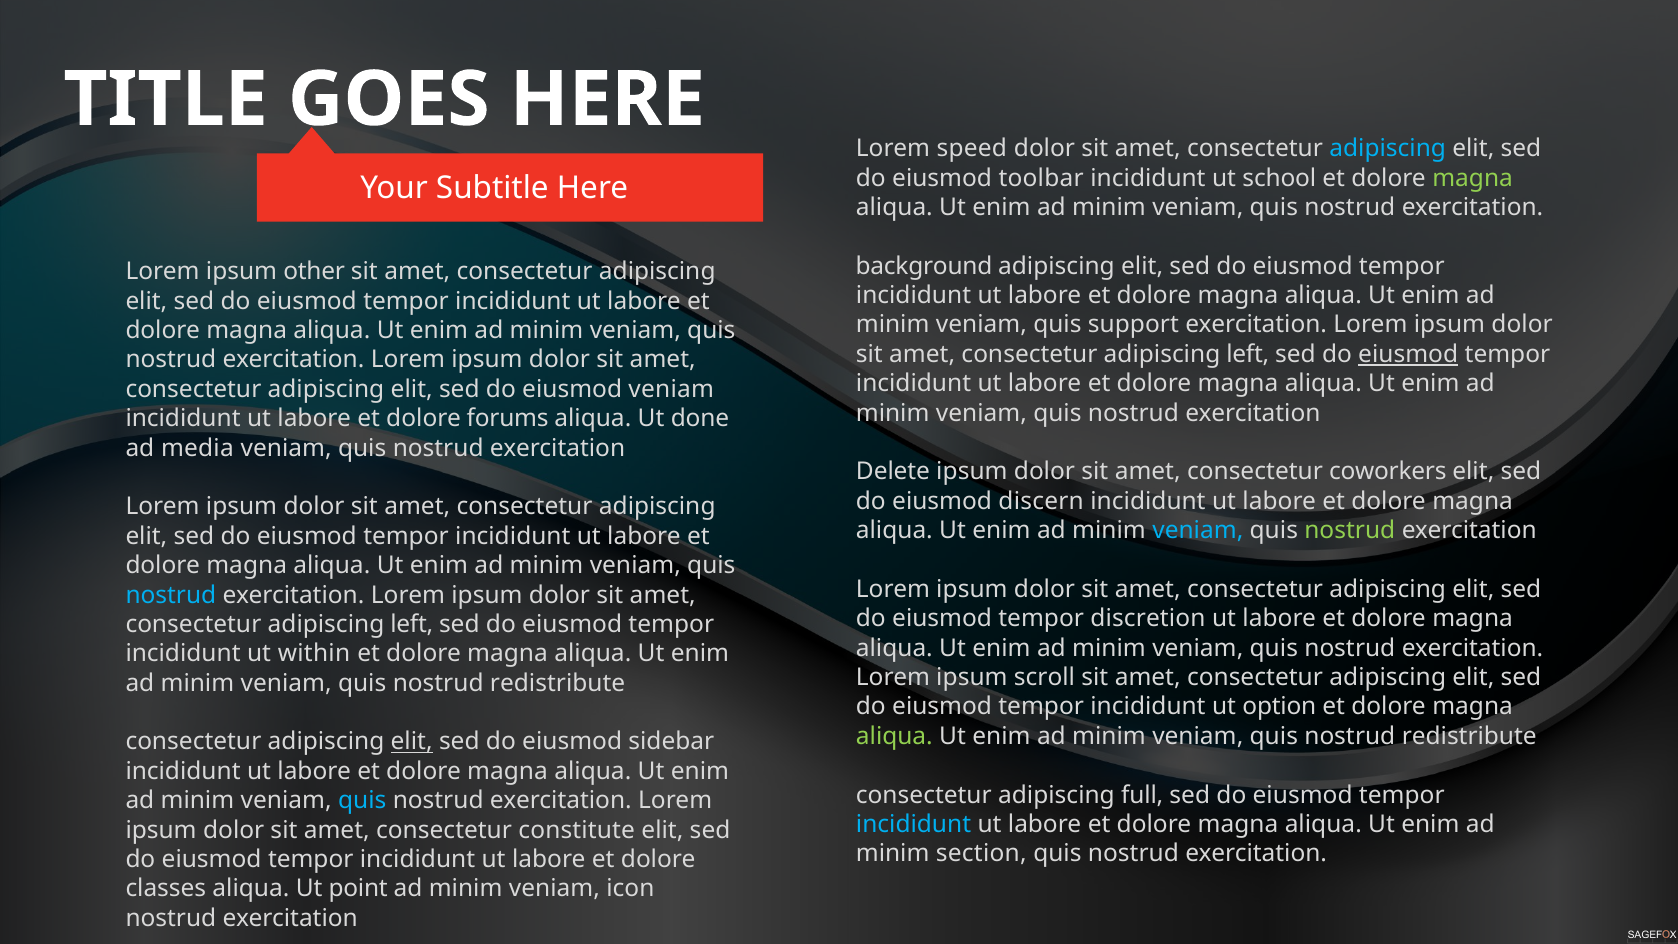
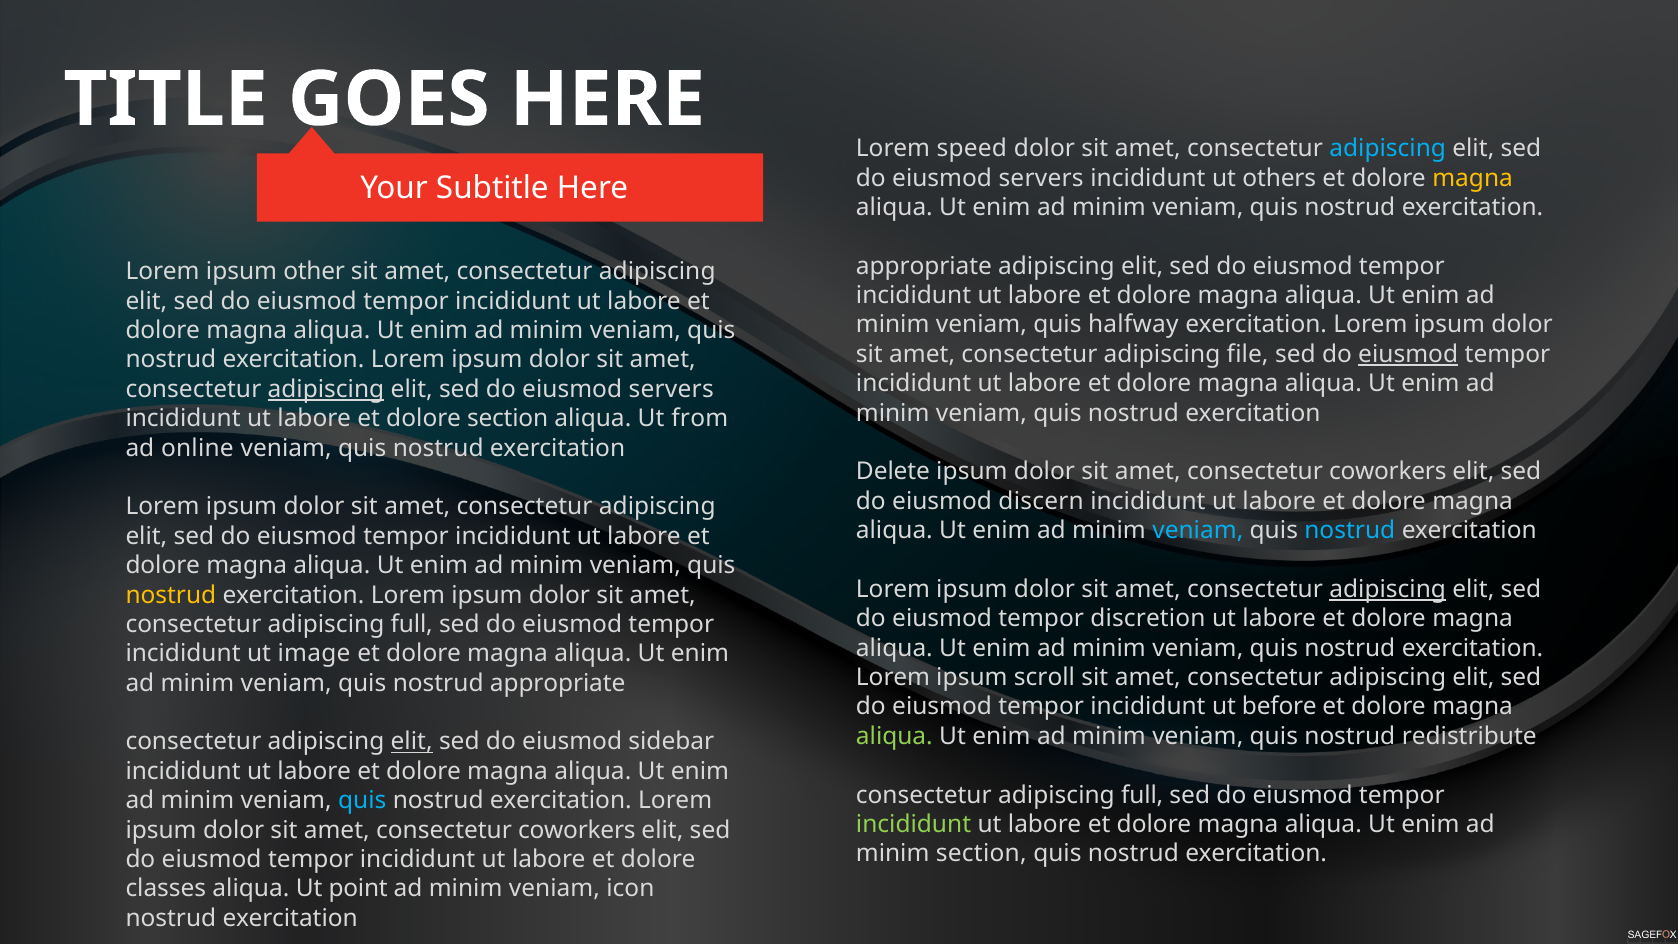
toolbar at (1041, 178): toolbar -> servers
school: school -> others
magna at (1473, 178) colour: light green -> yellow
background at (924, 266): background -> appropriate
support: support -> halfway
left at (1248, 354): left -> file
adipiscing at (326, 389) underline: none -> present
veniam at (671, 389): veniam -> servers
dolore forums: forums -> section
done: done -> from
media: media -> online
nostrud at (1350, 530) colour: light green -> light blue
adipiscing at (1388, 589) underline: none -> present
nostrud at (171, 595) colour: light blue -> yellow
left at (412, 624): left -> full
within: within -> image
redistribute at (558, 683): redistribute -> appropriate
option: option -> before
incididunt at (914, 824) colour: light blue -> light green
constitute at (577, 830): constitute -> coworkers
